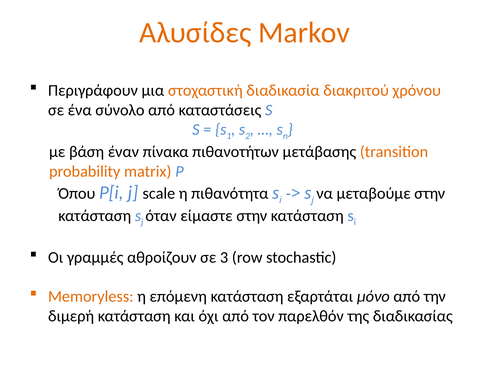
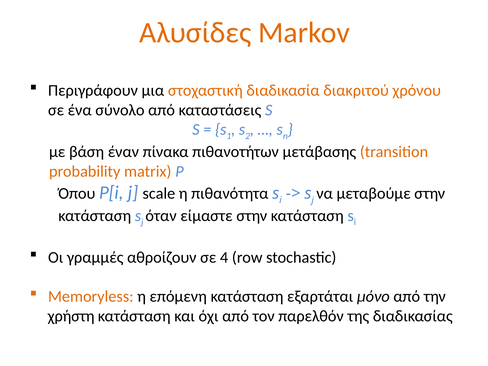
3: 3 -> 4
διμερή: διμερή -> χρήστη
